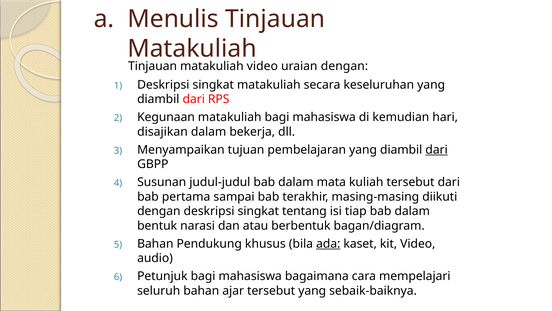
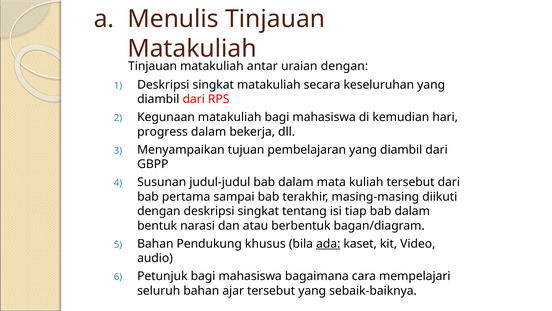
matakuliah video: video -> antar
disajikan: disajikan -> progress
dari at (437, 149) underline: present -> none
